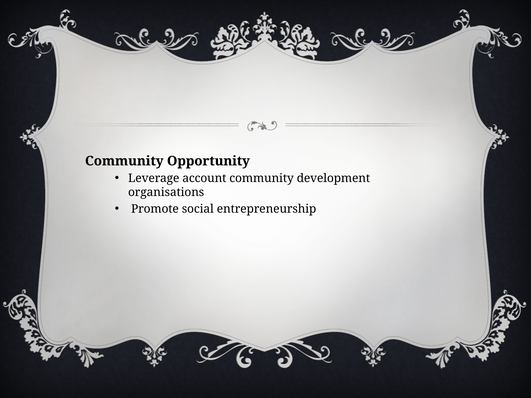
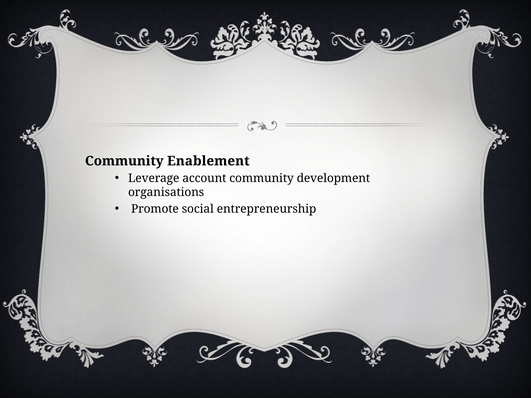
Opportunity: Opportunity -> Enablement
